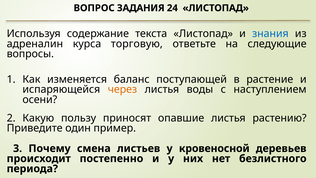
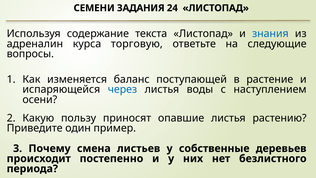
ВОПРОС: ВОПРОС -> СЕМЕНИ
через colour: orange -> blue
кровеносной: кровеносной -> собственные
